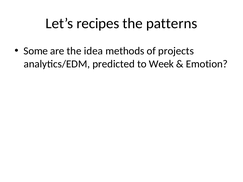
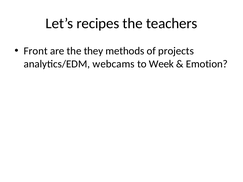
patterns: patterns -> teachers
Some: Some -> Front
idea: idea -> they
predicted: predicted -> webcams
